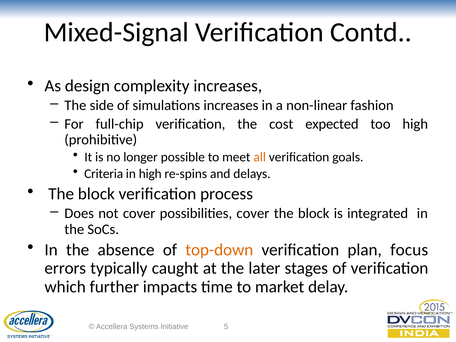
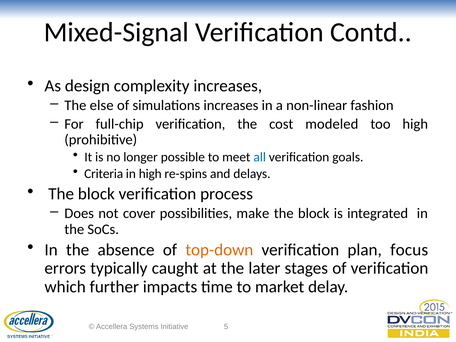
side: side -> else
expected: expected -> modeled
all colour: orange -> blue
possibilities cover: cover -> make
